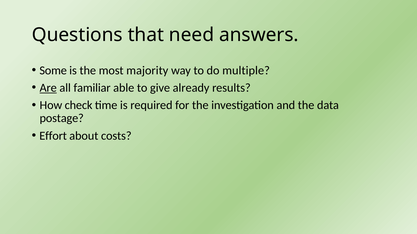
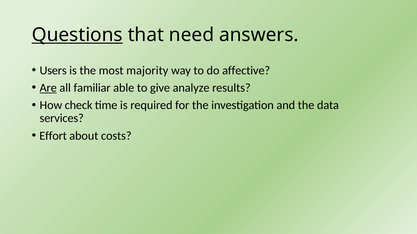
Questions underline: none -> present
Some: Some -> Users
multiple: multiple -> affective
already: already -> analyze
postage: postage -> services
